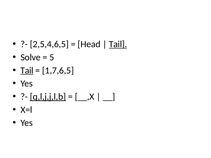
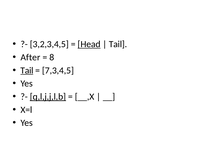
2,5,4,6,5: 2,5,4,6,5 -> 3,2,3,4,5
Head underline: none -> present
Tail at (118, 44) underline: present -> none
Solve: Solve -> After
5: 5 -> 8
1,7,6,5: 1,7,6,5 -> 7,3,4,5
